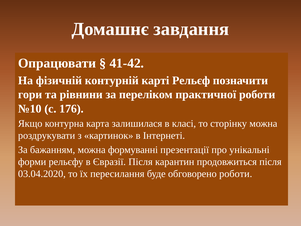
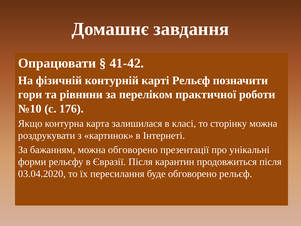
можна формуванні: формуванні -> обговорено
обговорено роботи: роботи -> рельєф
